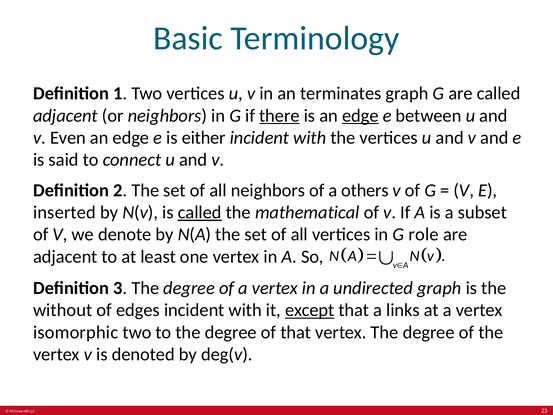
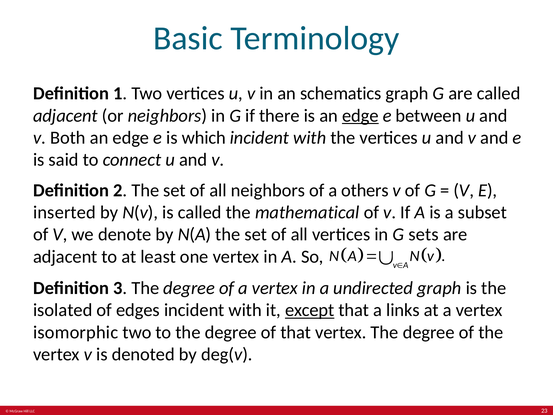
terminates: terminates -> schematics
there underline: present -> none
Even: Even -> Both
either: either -> which
called at (200, 212) underline: present -> none
role: role -> sets
without: without -> isolated
